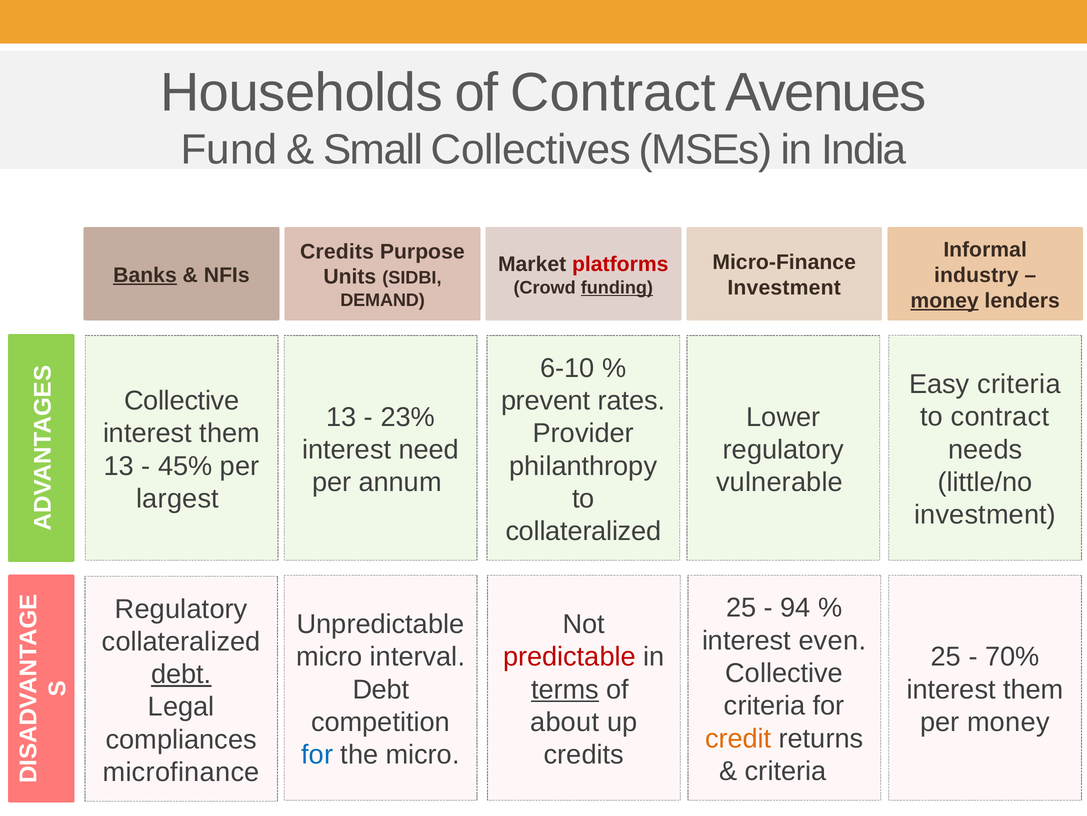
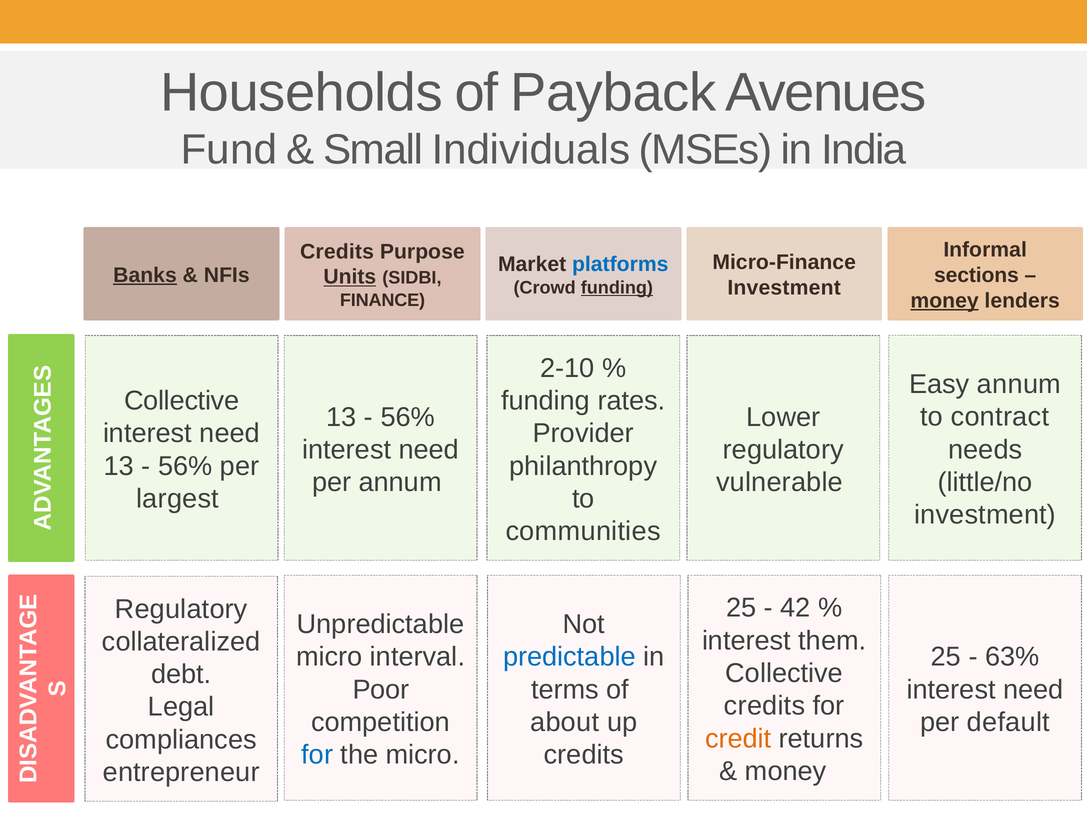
of Contract: Contract -> Payback
Collectives: Collectives -> Individuals
platforms colour: red -> blue
industry: industry -> sections
Units underline: none -> present
DEMAND: DEMAND -> FINANCE
6-10: 6-10 -> 2-10
Easy criteria: criteria -> annum
prevent at (546, 400): prevent -> funding
23% at (408, 417): 23% -> 56%
them at (230, 433): them -> need
45% at (185, 466): 45% -> 56%
collateralized at (583, 531): collateralized -> communities
94: 94 -> 42
even: even -> them
predictable colour: red -> blue
70%: 70% -> 63%
debt at (181, 674) underline: present -> none
Debt at (381, 689): Debt -> Poor
terms underline: present -> none
them at (1033, 689): them -> need
criteria at (765, 705): criteria -> credits
per money: money -> default
criteria at (786, 771): criteria -> money
microfinance: microfinance -> entrepreneur
